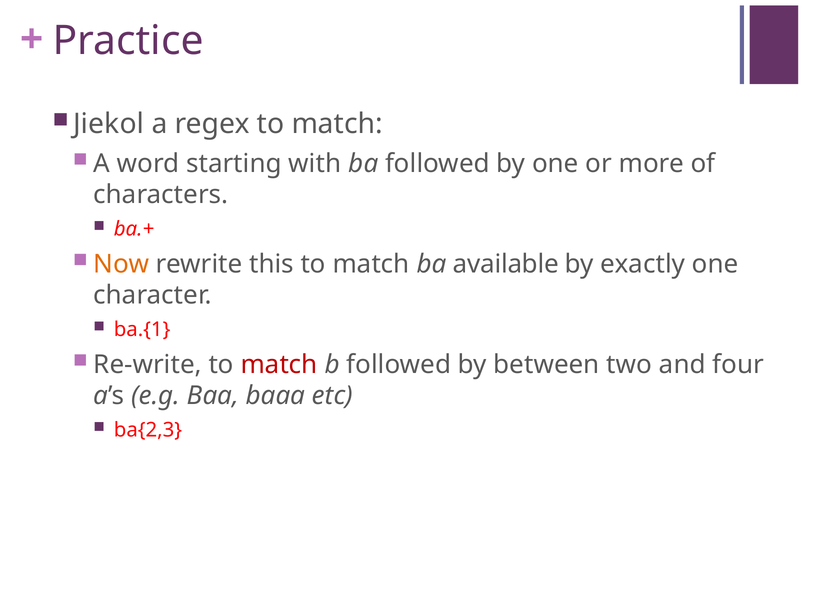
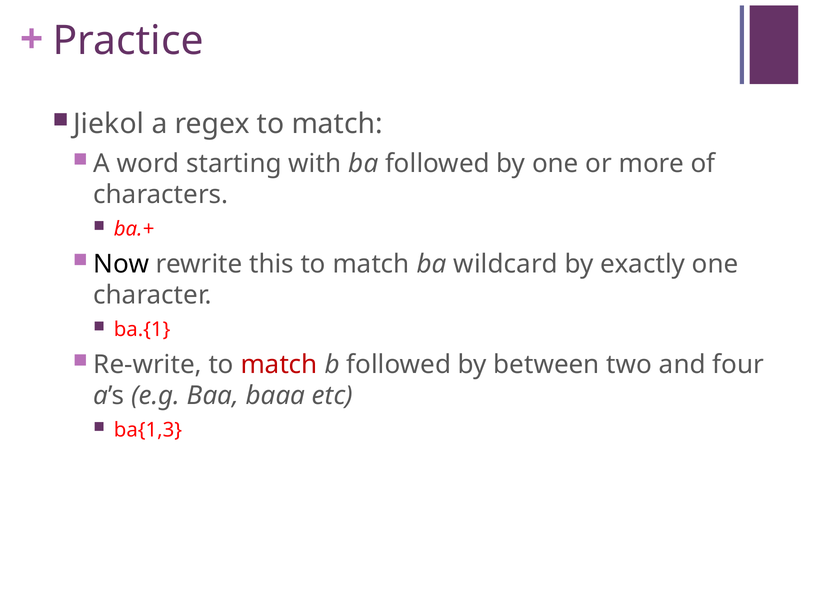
Now colour: orange -> black
available: available -> wildcard
ba{2,3: ba{2,3 -> ba{1,3
